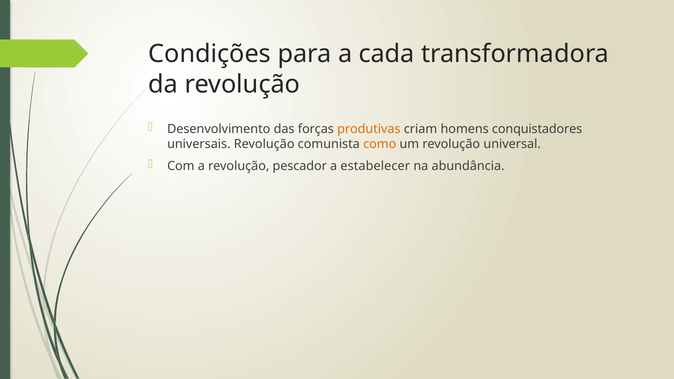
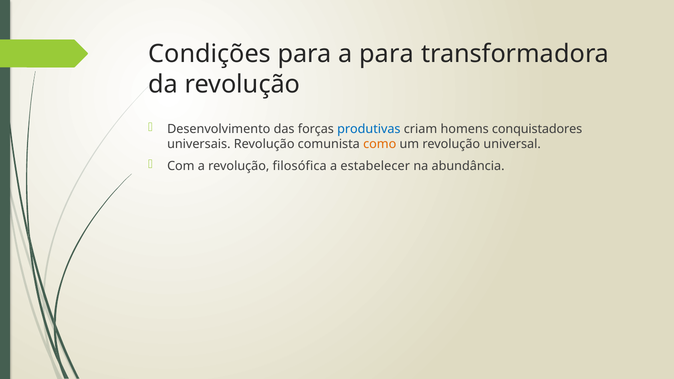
a cada: cada -> para
produtivas colour: orange -> blue
pescador: pescador -> filosófica
